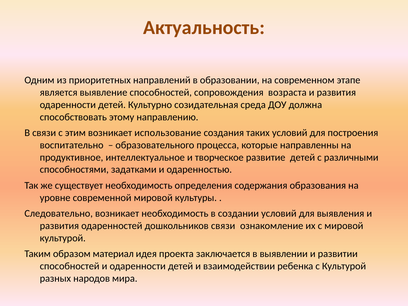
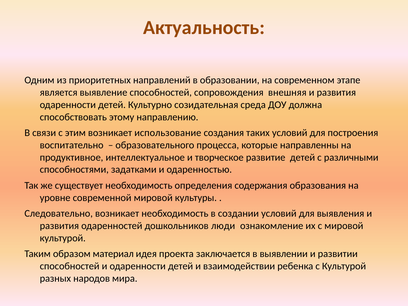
возраста: возраста -> внешняя
дошкольников связи: связи -> люди
